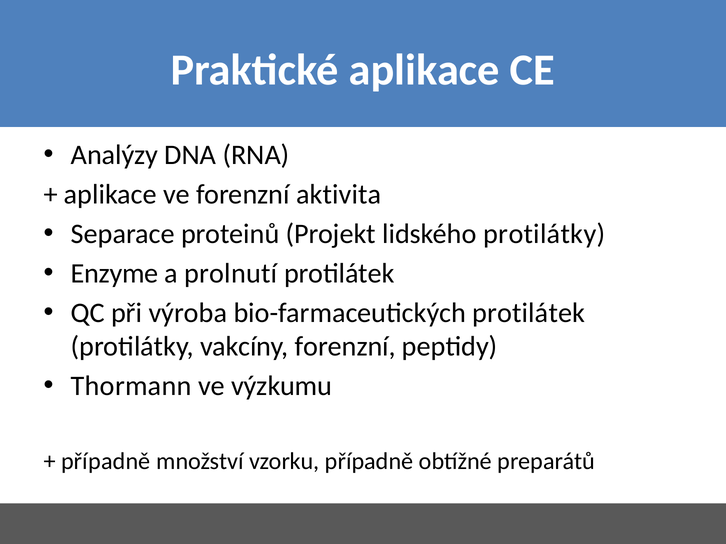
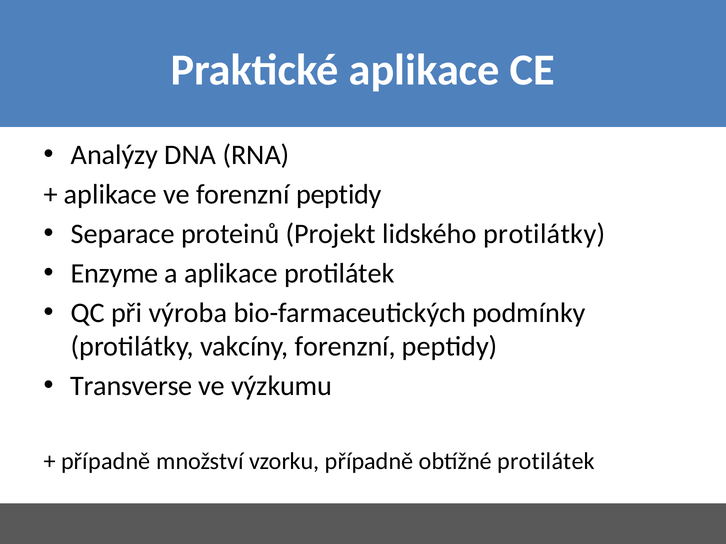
ve forenzní aktivita: aktivita -> peptidy
a prolnutí: prolnutí -> aplikace
bio-farmaceutických protilátek: protilátek -> podmínky
Thormann: Thormann -> Transverse
obtížné preparátů: preparátů -> protilátek
